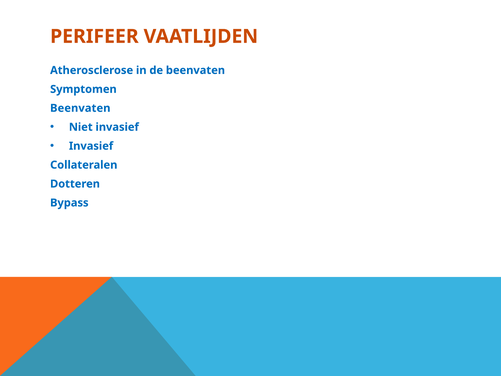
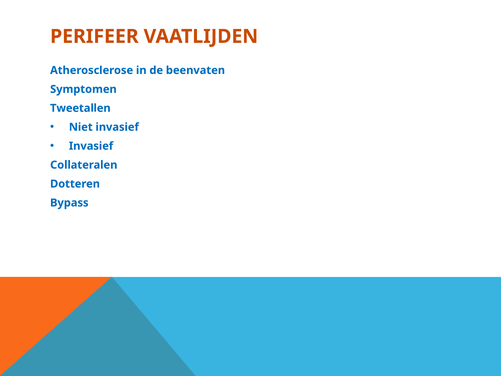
Beenvaten at (80, 108): Beenvaten -> Tweetallen
